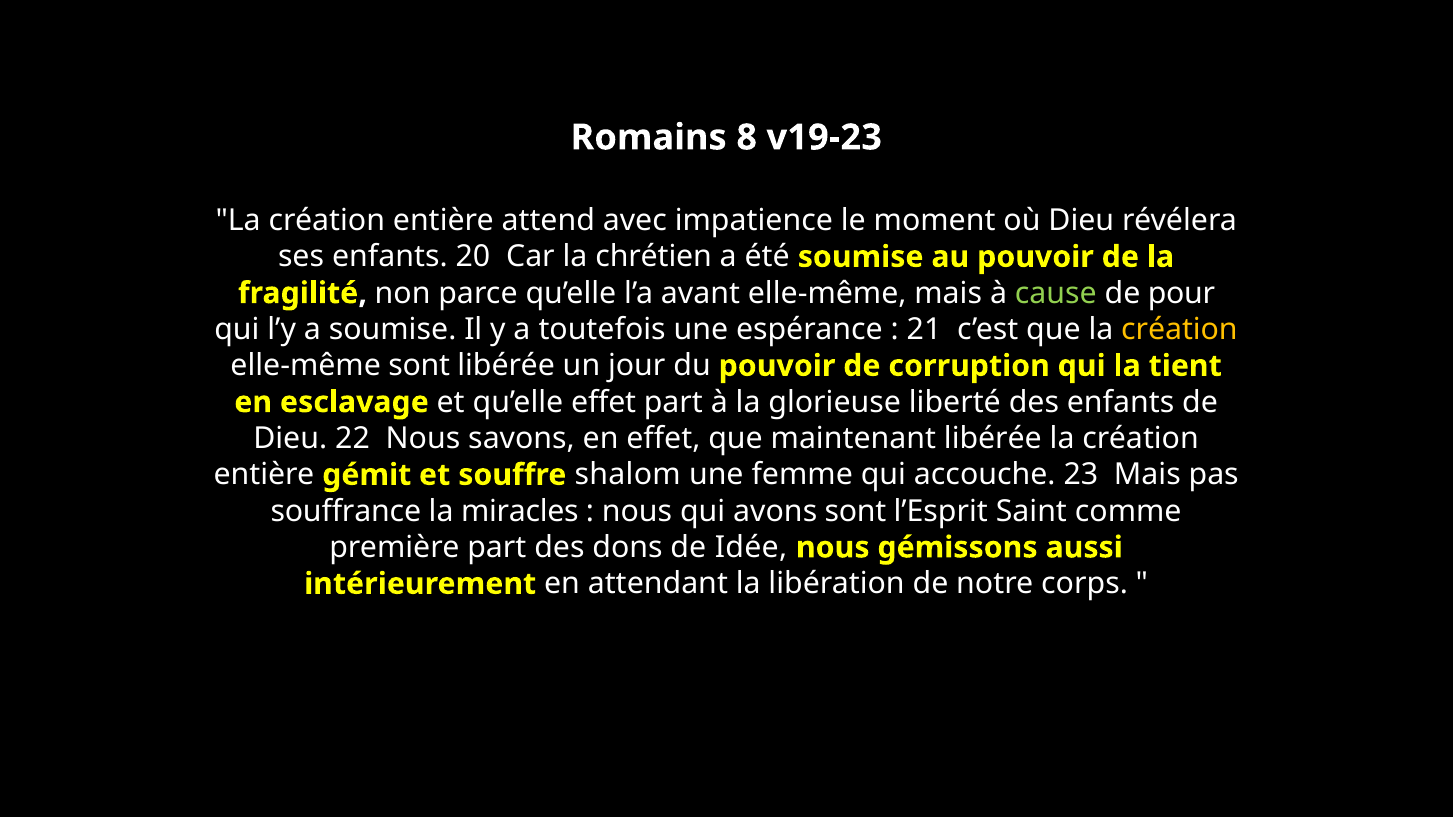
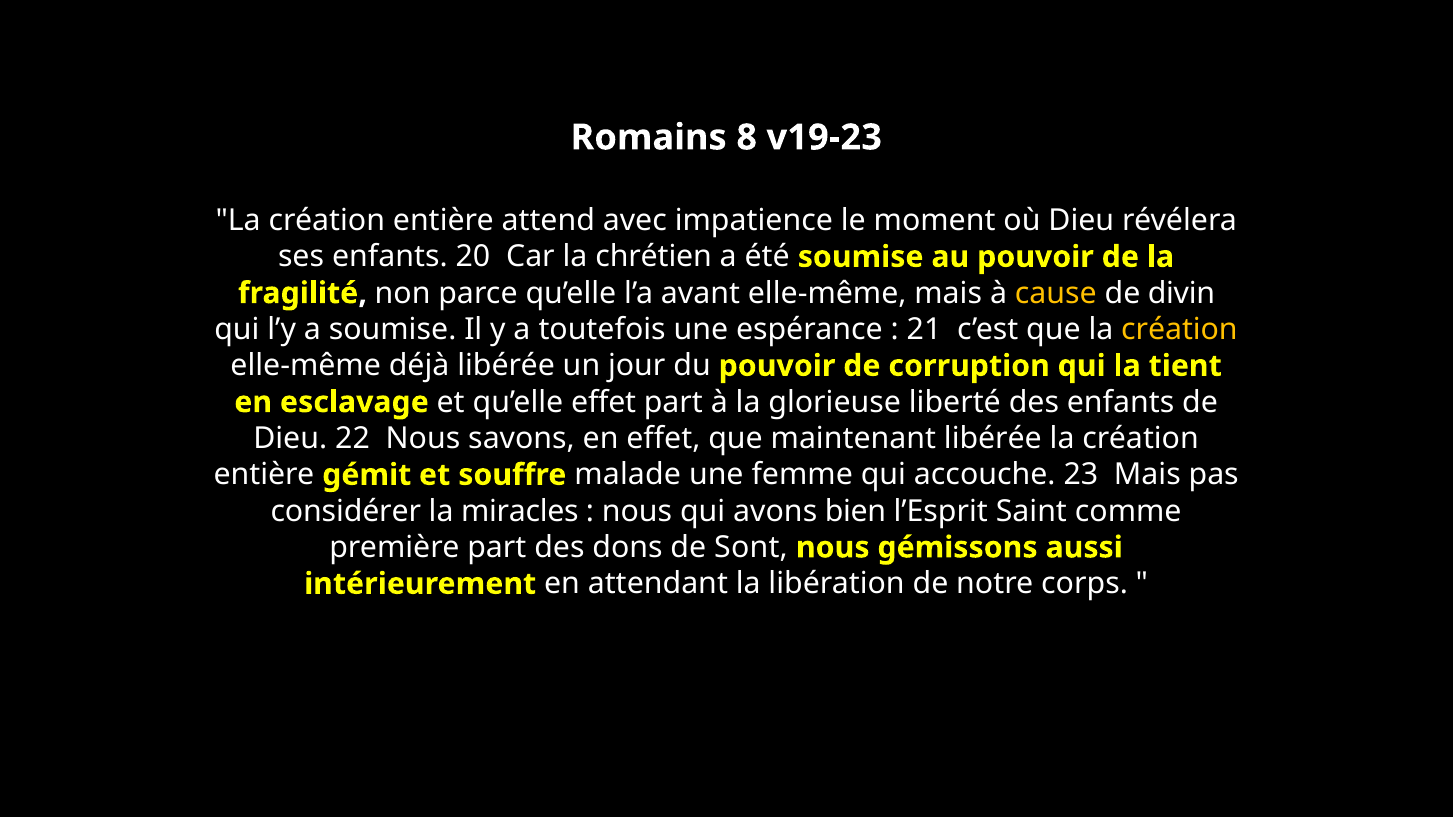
cause colour: light green -> yellow
pour: pour -> divin
elle-même sont: sont -> déjà
shalom: shalom -> malade
souffrance: souffrance -> considérer
avons sont: sont -> bien
Idée: Idée -> Sont
